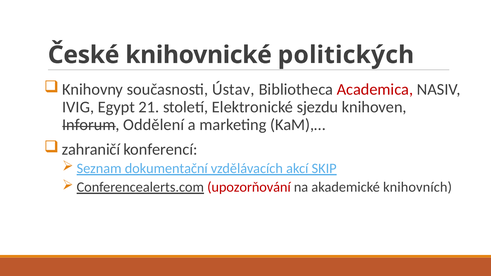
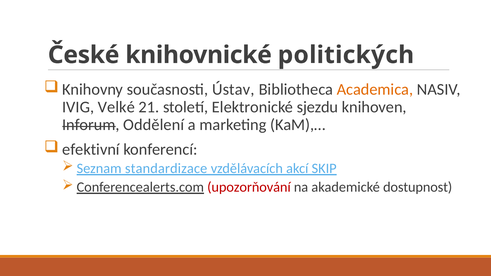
Academica colour: red -> orange
Egypt: Egypt -> Velké
zahraničí: zahraničí -> efektivní
dokumentační: dokumentační -> standardizace
knihovních: knihovních -> dostupnost
